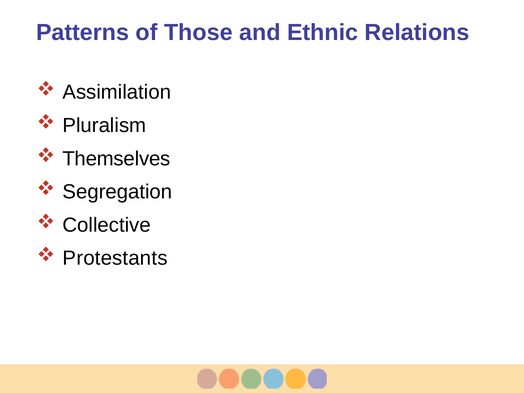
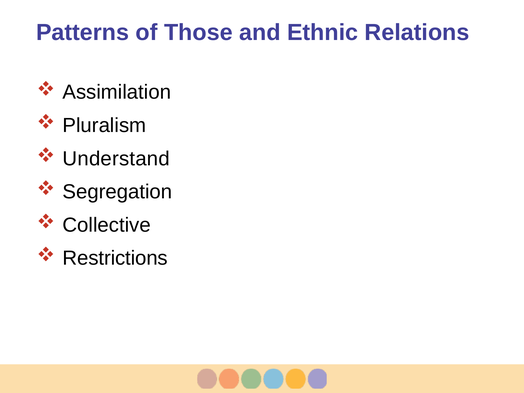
Themselves: Themselves -> Understand
Protestants: Protestants -> Restrictions
